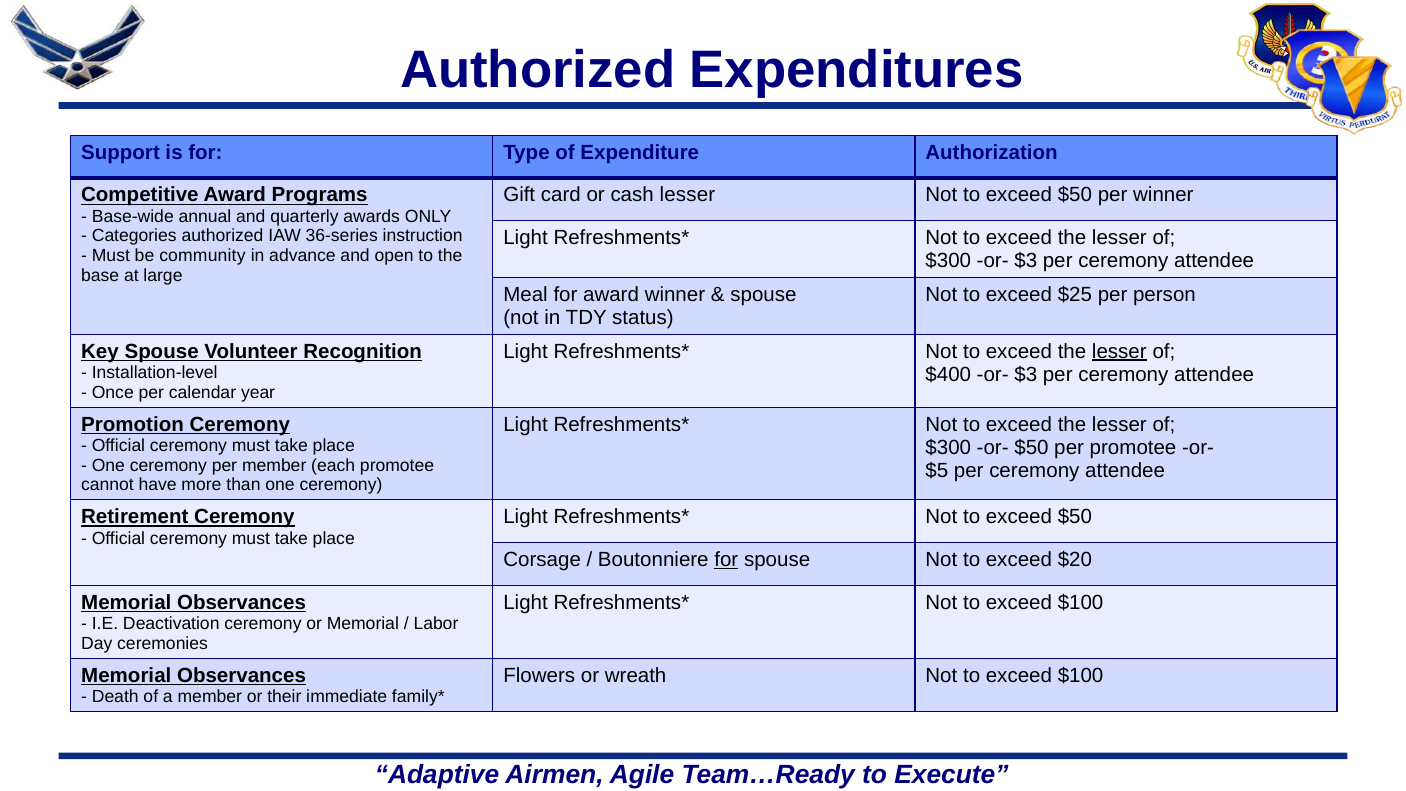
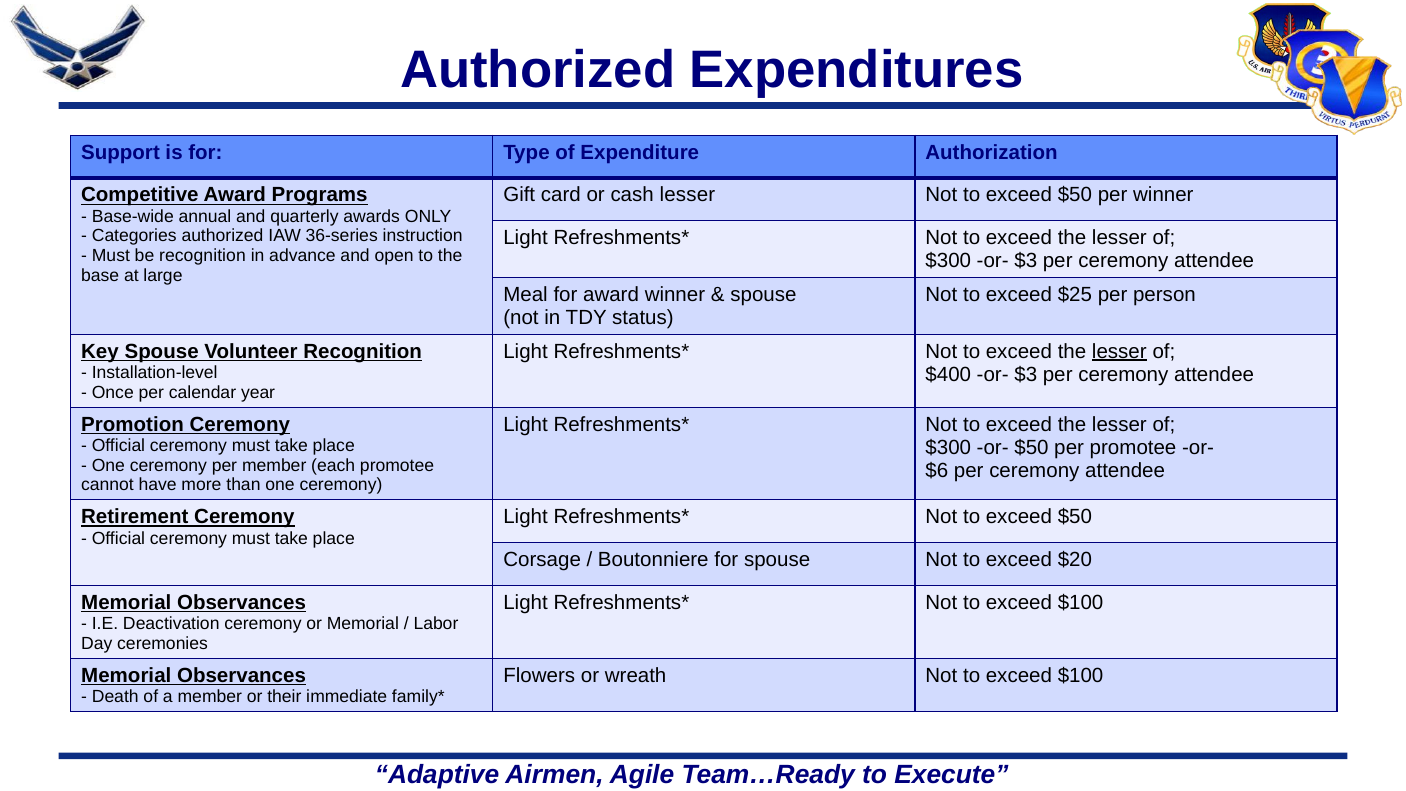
be community: community -> recognition
$5: $5 -> $6
for at (726, 560) underline: present -> none
